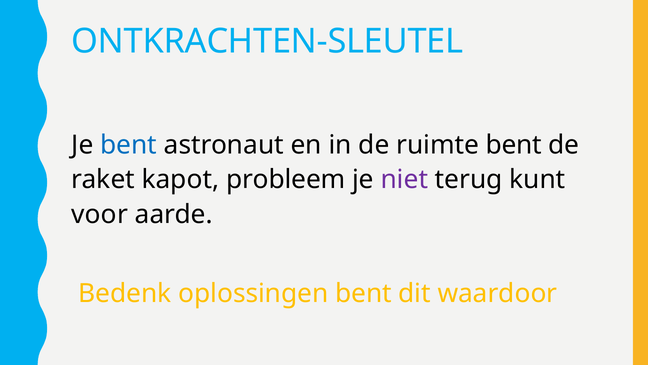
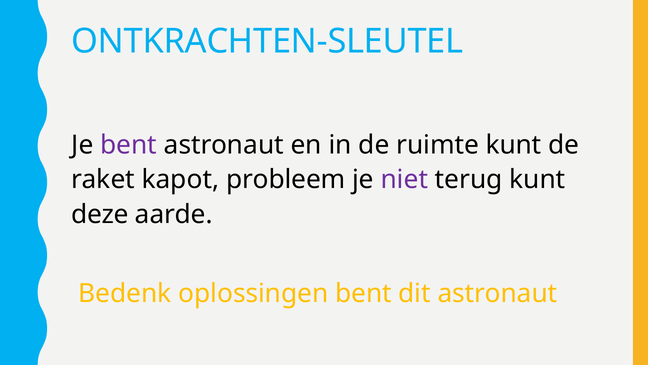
bent at (129, 145) colour: blue -> purple
ruimte bent: bent -> kunt
voor: voor -> deze
dit waardoor: waardoor -> astronaut
